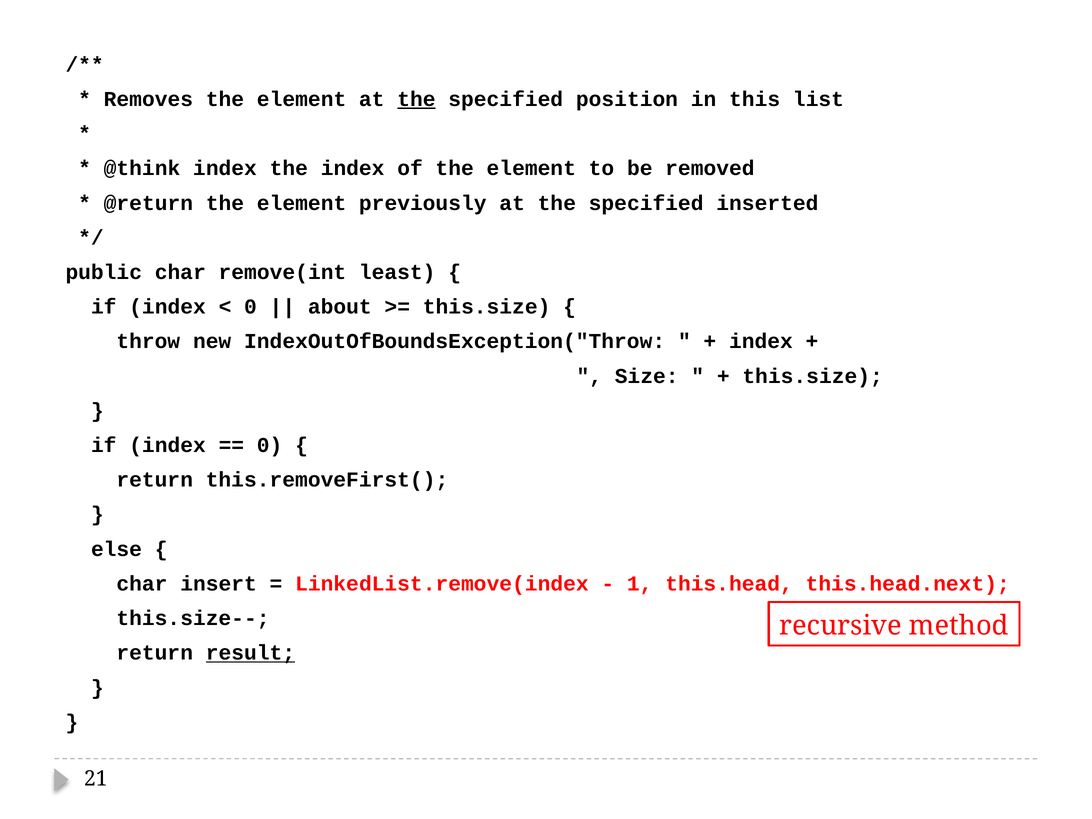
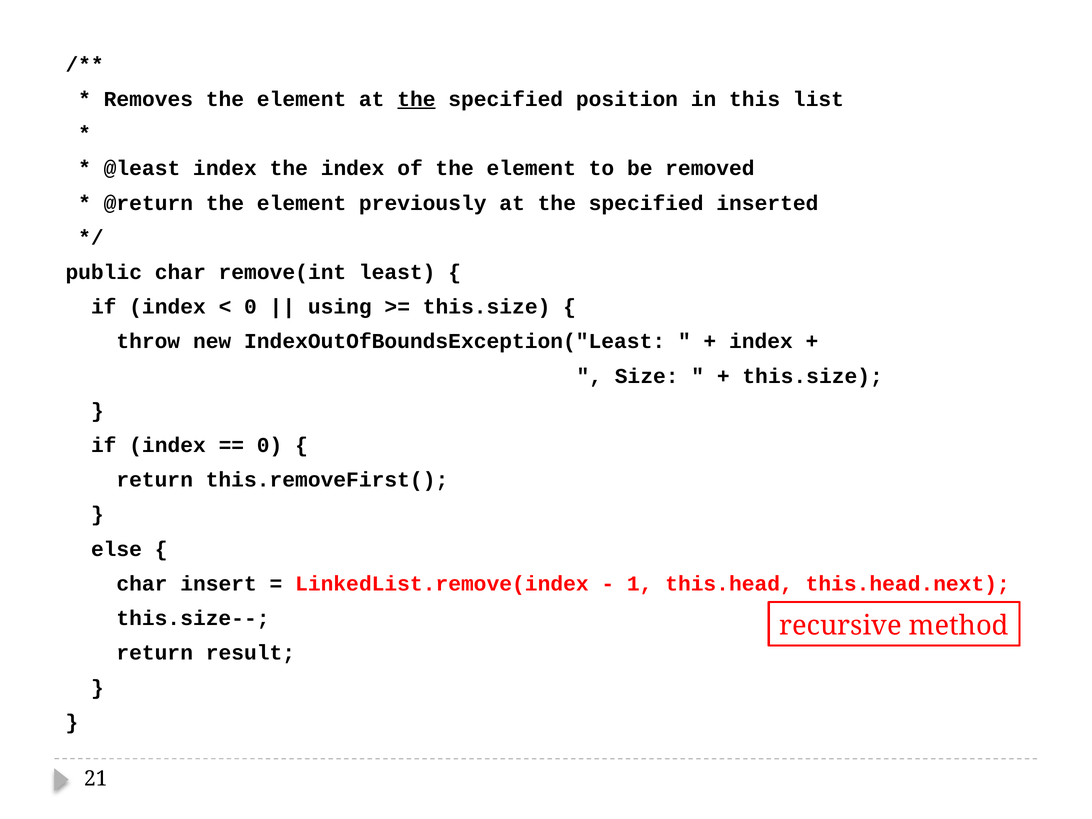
@think: @think -> @least
about: about -> using
IndexOutOfBoundsException("Throw: IndexOutOfBoundsException("Throw -> IndexOutOfBoundsException("Least
result underline: present -> none
